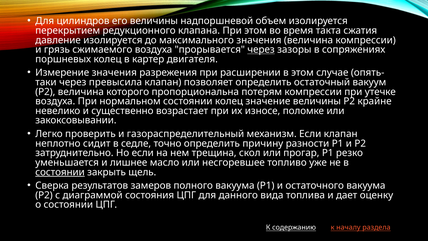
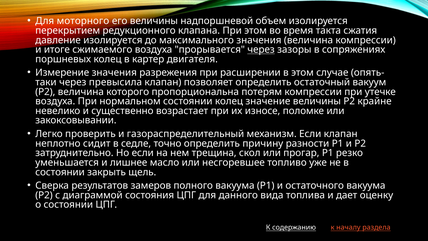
цилиндров: цилиндров -> моторного
грязь: грязь -> итоге
состоянии at (60, 172) underline: present -> none
